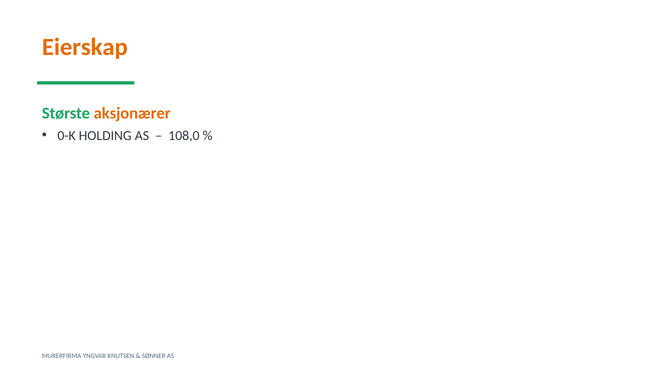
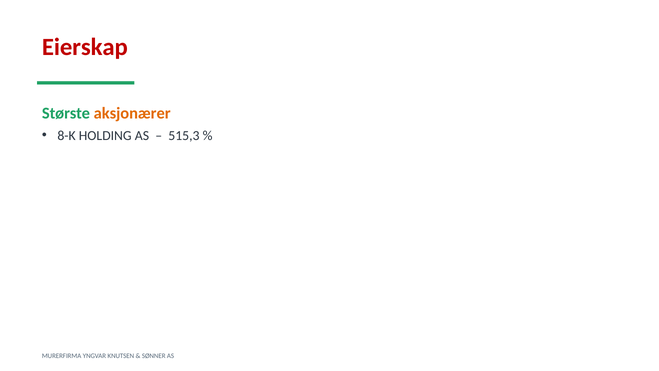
Eierskap colour: orange -> red
0-K: 0-K -> 8-K
108,0: 108,0 -> 515,3
